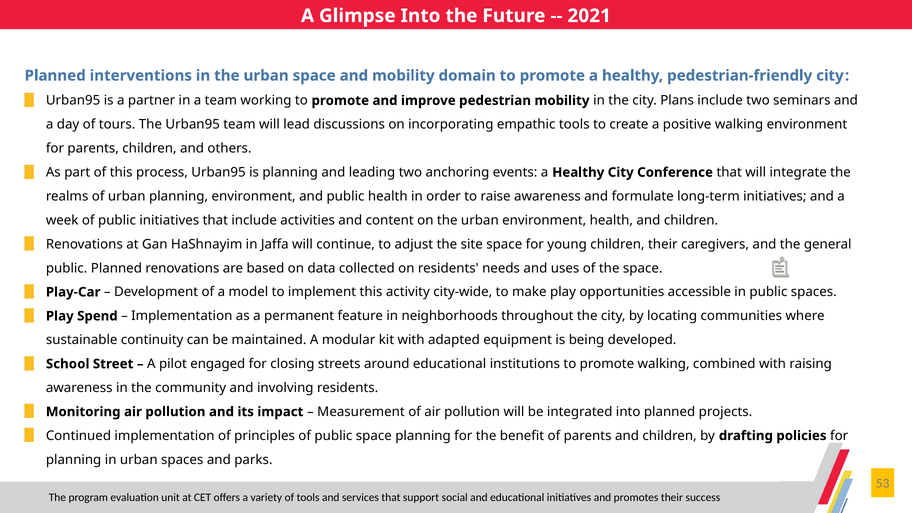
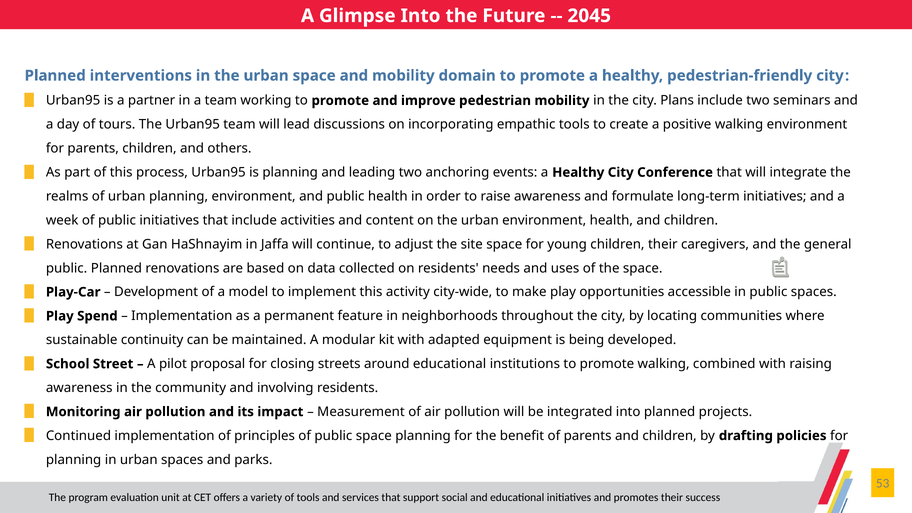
2021: 2021 -> 2045
engaged: engaged -> proposal
